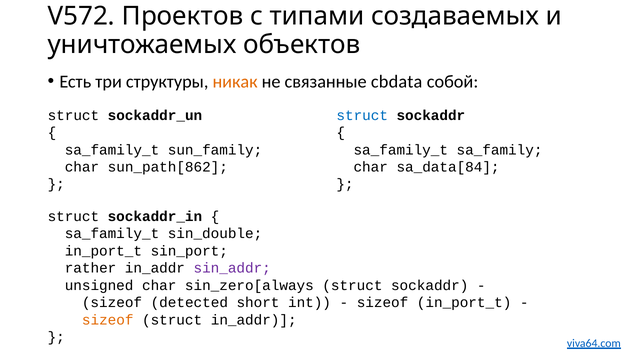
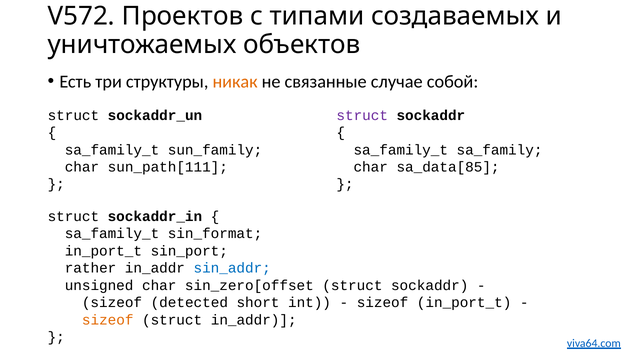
cbdata: cbdata -> случае
struct at (362, 115) colour: blue -> purple
sun_path[862: sun_path[862 -> sun_path[111
sa_data[84: sa_data[84 -> sa_data[85
sin_double: sin_double -> sin_format
sin_addr colour: purple -> blue
sin_zero[always: sin_zero[always -> sin_zero[offset
